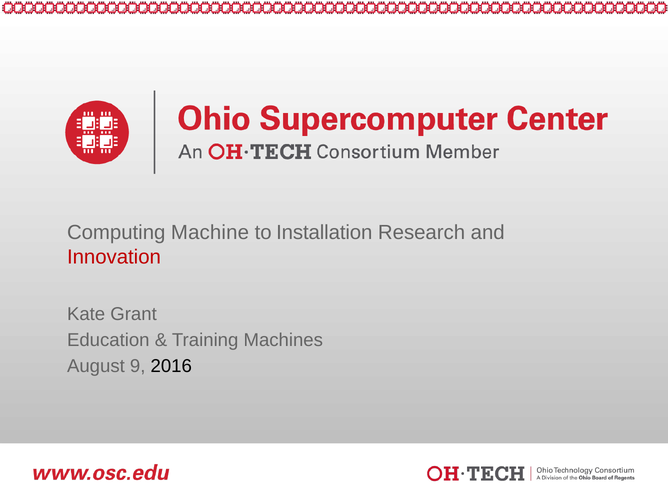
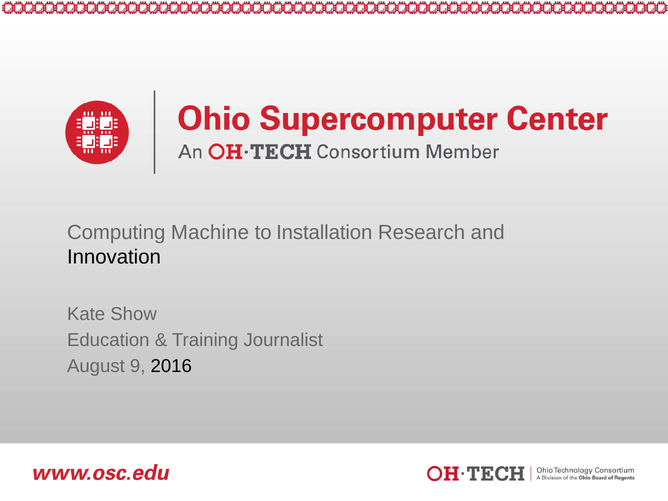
Innovation colour: red -> black
Grant: Grant -> Show
Machines: Machines -> Journalist
